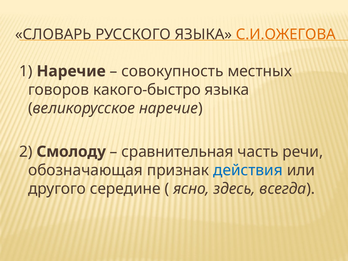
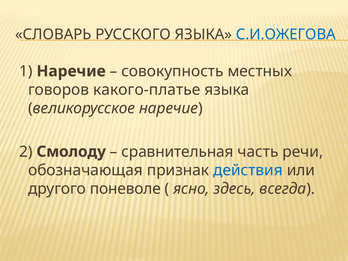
С.И.ОЖЕГОВА colour: orange -> blue
какого-быстро: какого-быстро -> какого-платье
середине: середине -> поневоле
